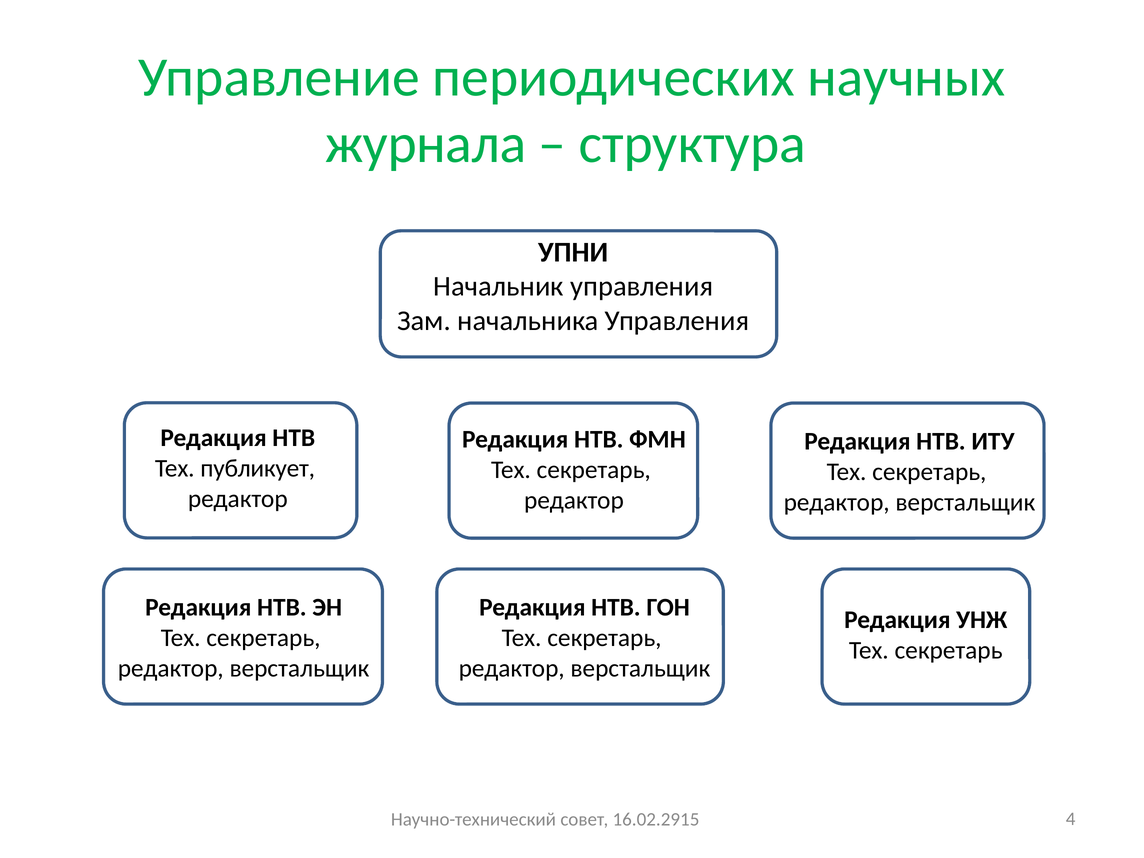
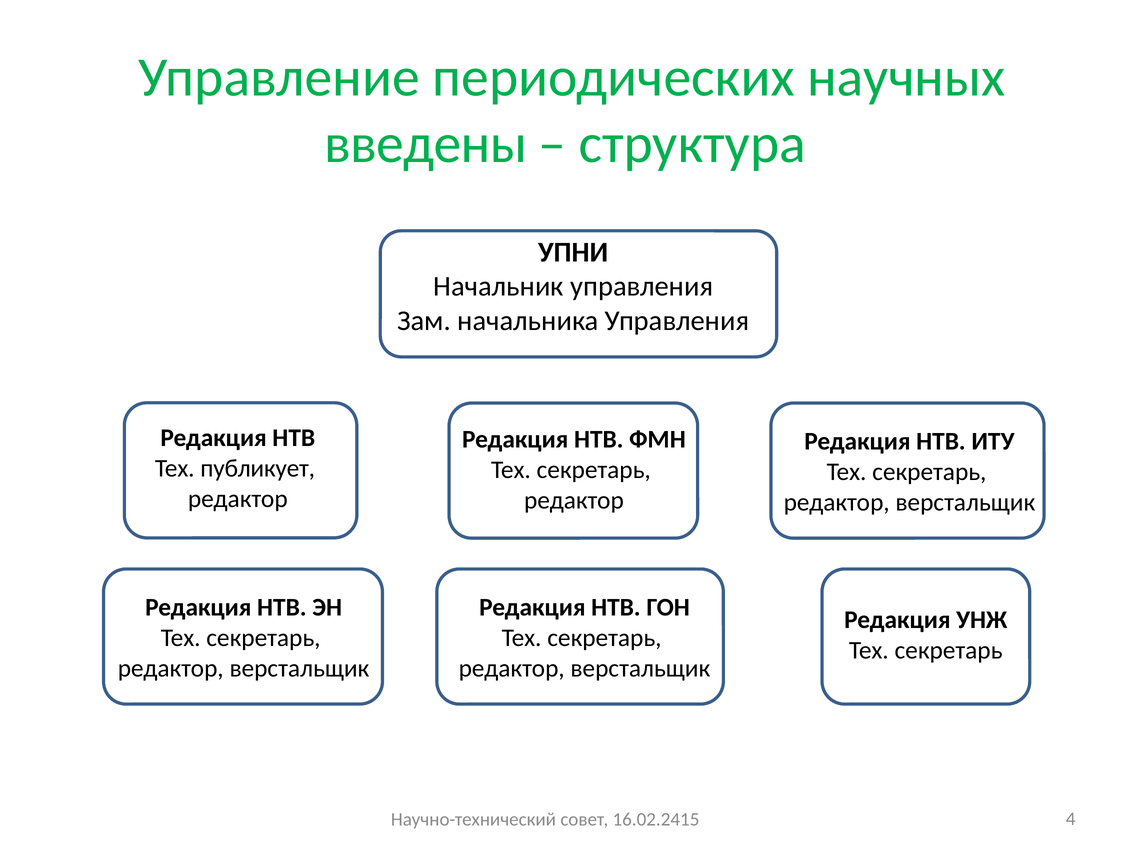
журнала: журнала -> введены
16.02.2915: 16.02.2915 -> 16.02.2415
